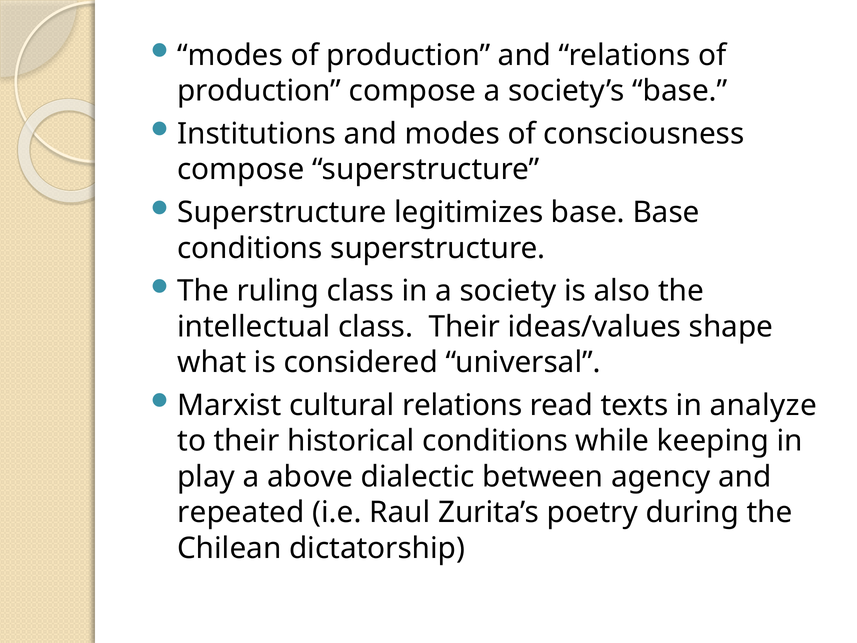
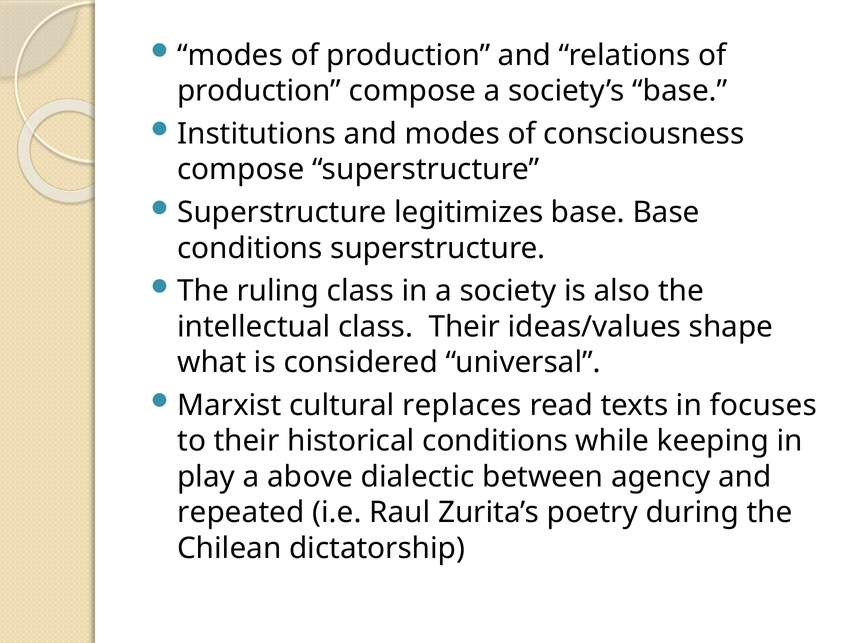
cultural relations: relations -> replaces
analyze: analyze -> focuses
